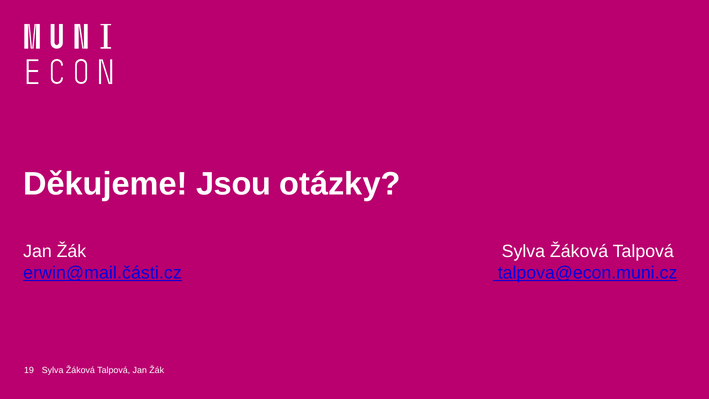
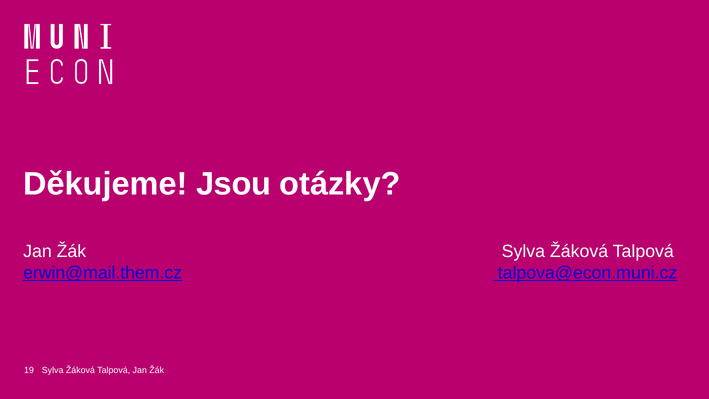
erwin@mail.části.cz: erwin@mail.části.cz -> erwin@mail.them.cz
